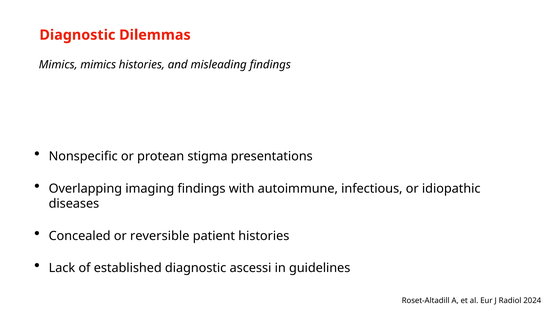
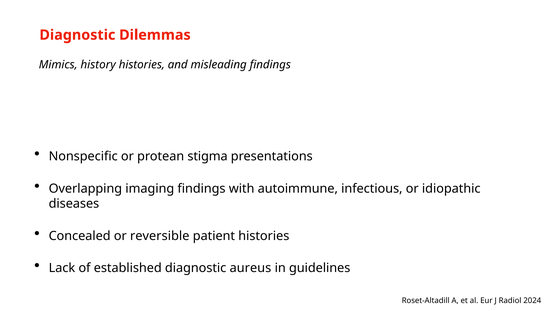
Mimics mimics: mimics -> history
ascessi: ascessi -> aureus
